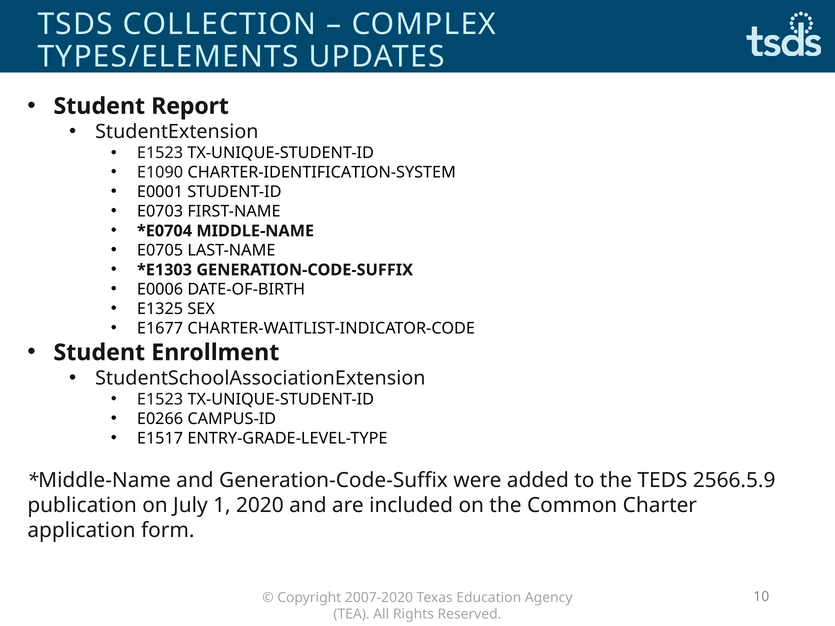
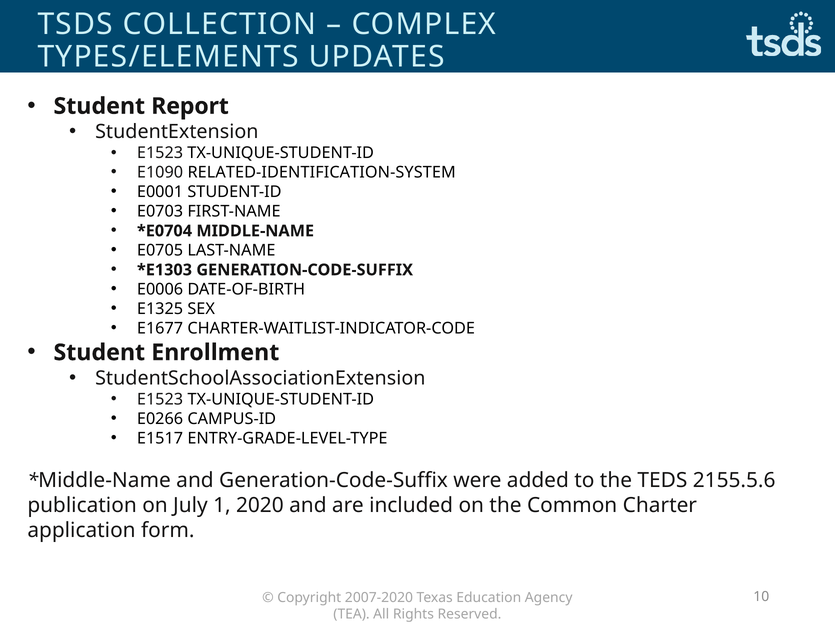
CHARTER-IDENTIFICATION-SYSTEM: CHARTER-IDENTIFICATION-SYSTEM -> RELATED-IDENTIFICATION-SYSTEM
2566.5.9: 2566.5.9 -> 2155.5.6
